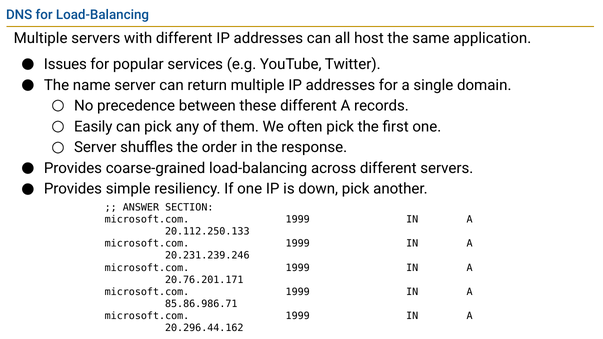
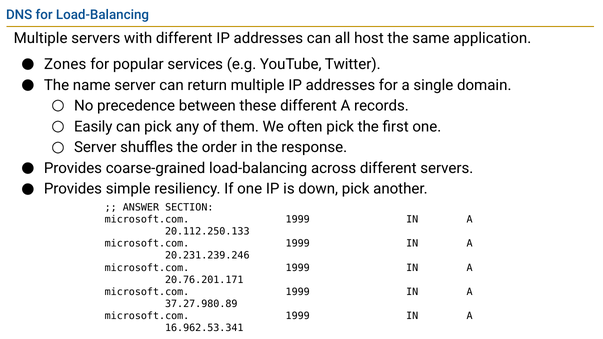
Issues: Issues -> Zones
85.86.986.71: 85.86.986.71 -> 37.27.980.89
20.296.44.162: 20.296.44.162 -> 16.962.53.341
